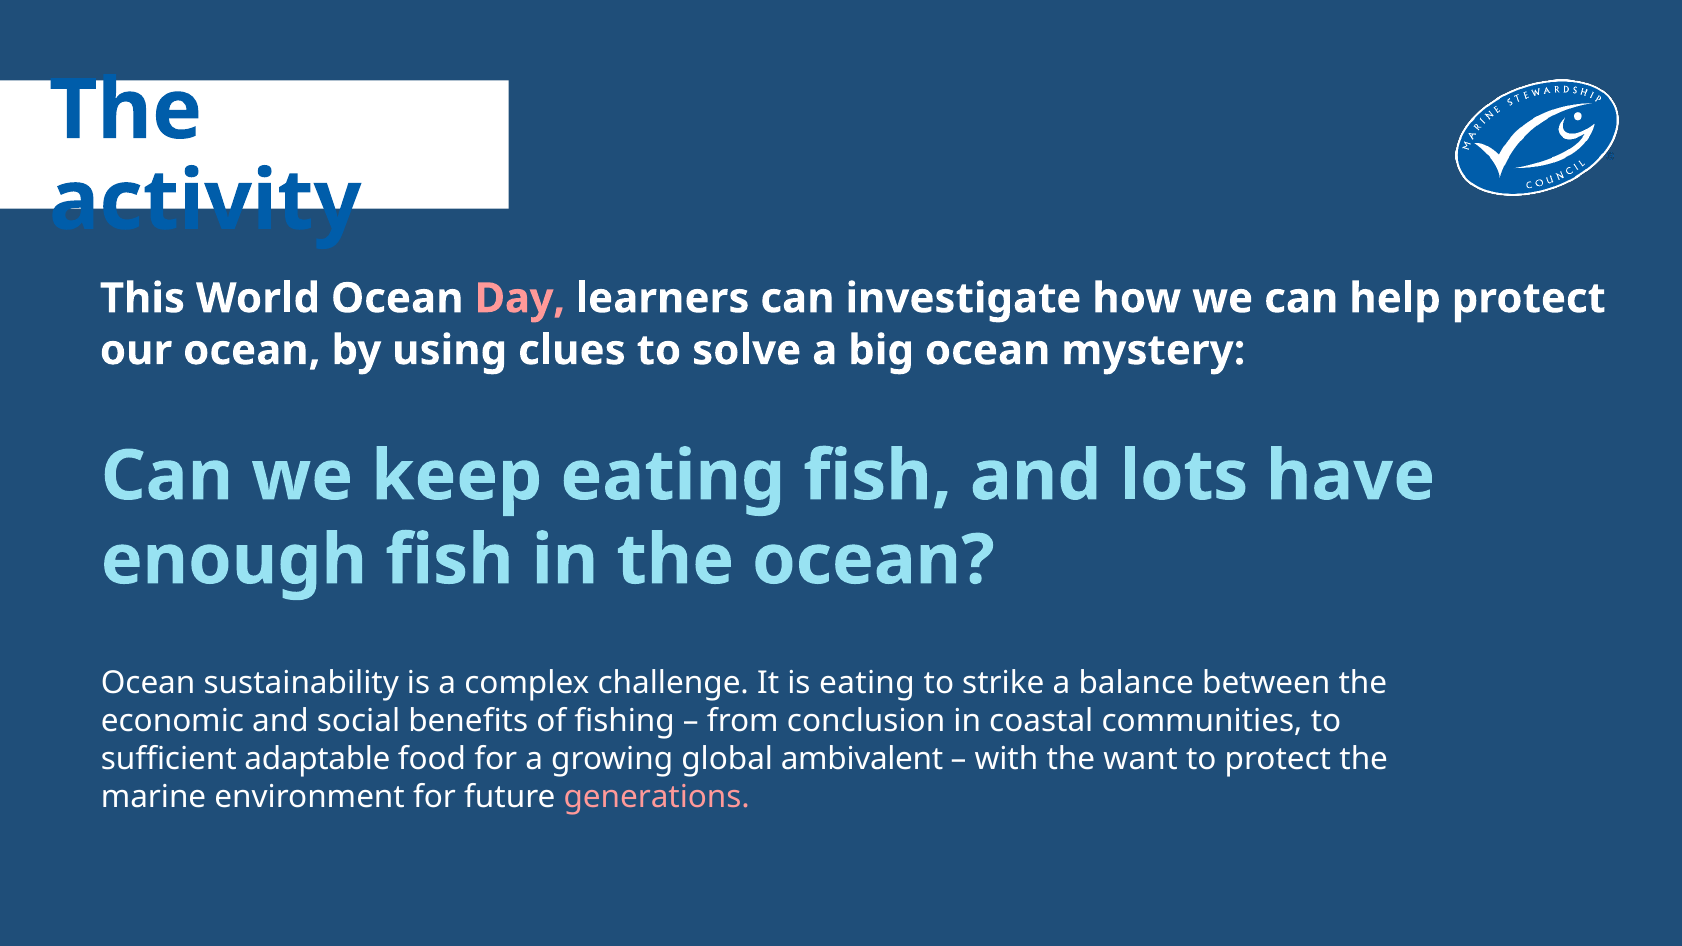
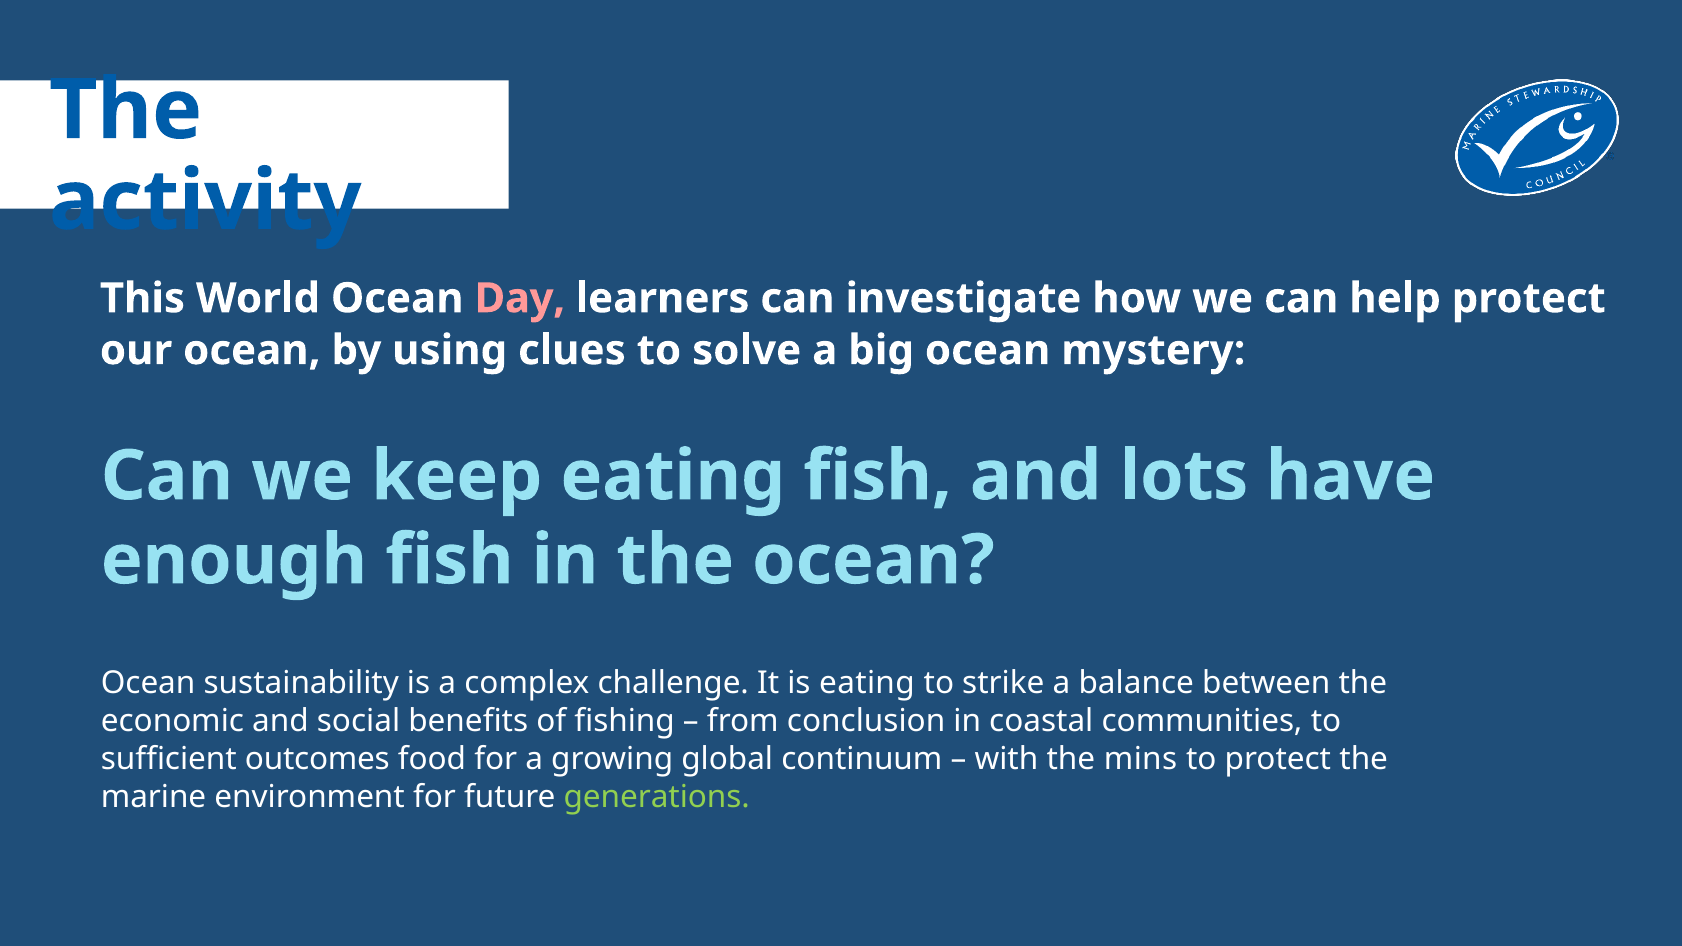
adaptable: adaptable -> outcomes
ambivalent: ambivalent -> continuum
want: want -> mins
generations colour: pink -> light green
